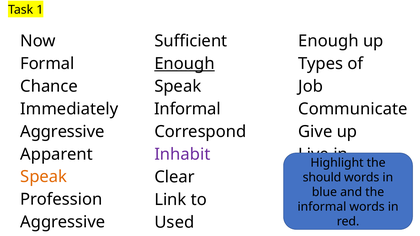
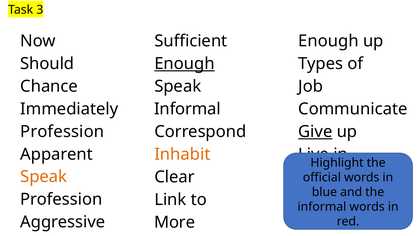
1: 1 -> 3
Formal: Formal -> Should
Aggressive at (62, 132): Aggressive -> Profession
Give underline: none -> present
Inhabit colour: purple -> orange
should: should -> official
Used: Used -> More
